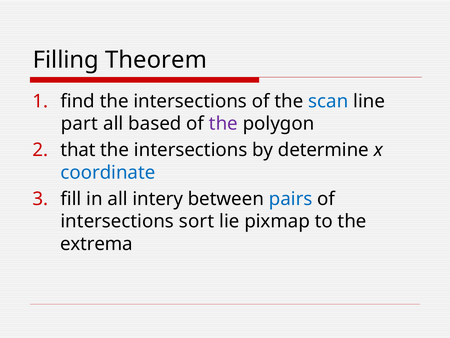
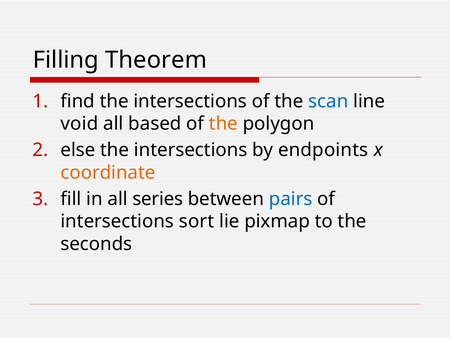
part: part -> void
the at (223, 124) colour: purple -> orange
that: that -> else
determine: determine -> endpoints
coordinate colour: blue -> orange
intery: intery -> series
extrema: extrema -> seconds
